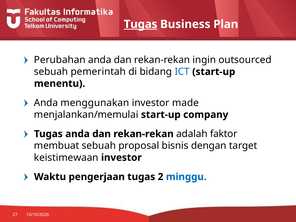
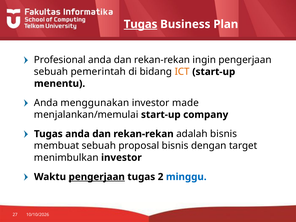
Perubahan: Perubahan -> Profesional
ingin outsourced: outsourced -> pengerjaan
ICT colour: blue -> orange
adalah faktor: faktor -> bisnis
keistimewaan: keistimewaan -> menimbulkan
pengerjaan at (97, 177) underline: none -> present
